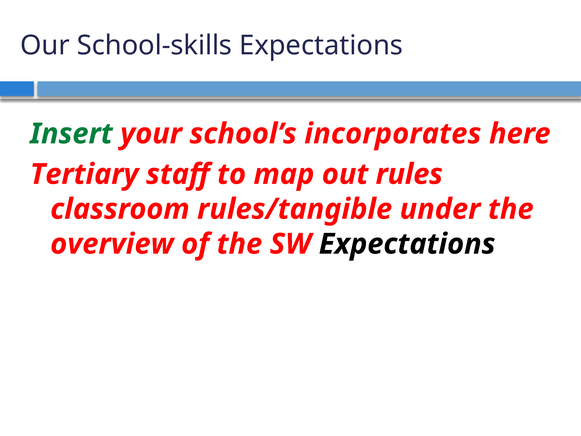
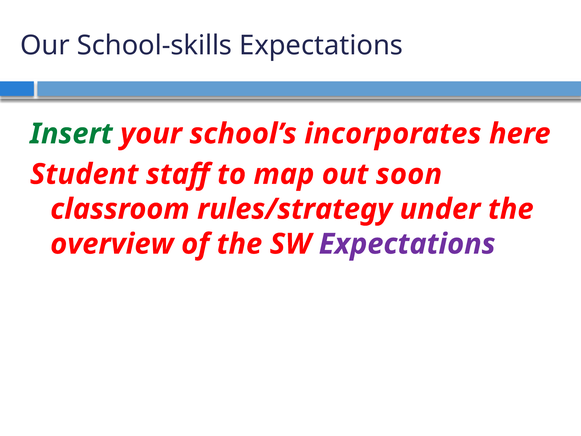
Tertiary: Tertiary -> Student
rules: rules -> soon
rules/tangible: rules/tangible -> rules/strategy
Expectations at (407, 244) colour: black -> purple
